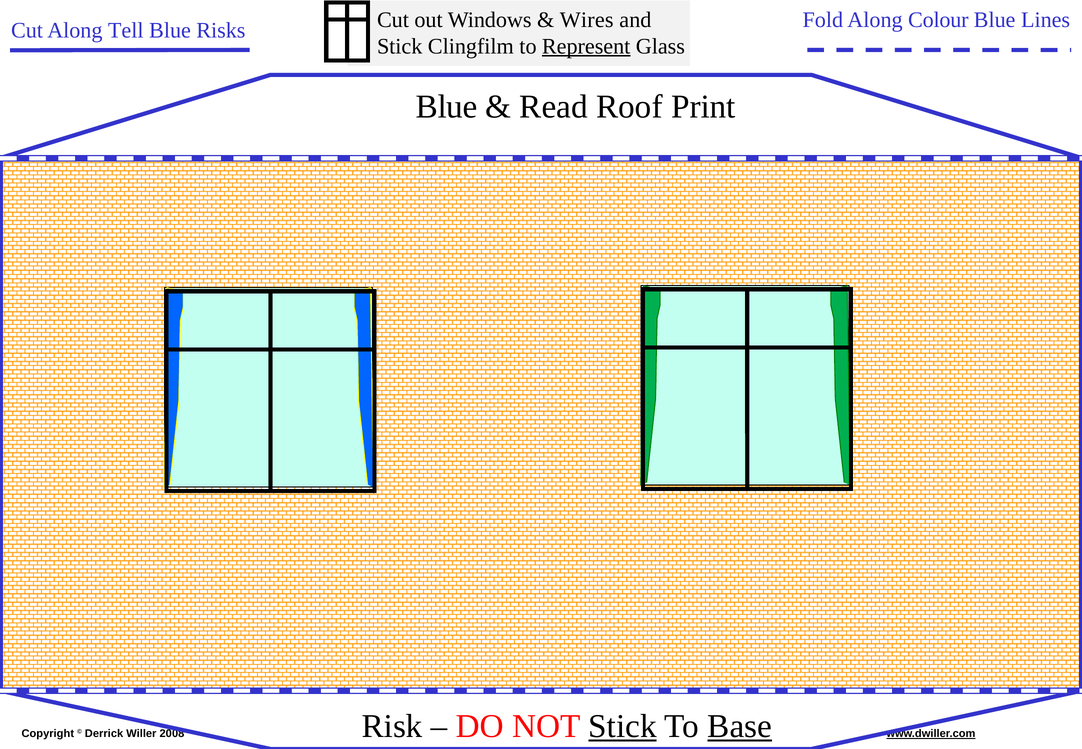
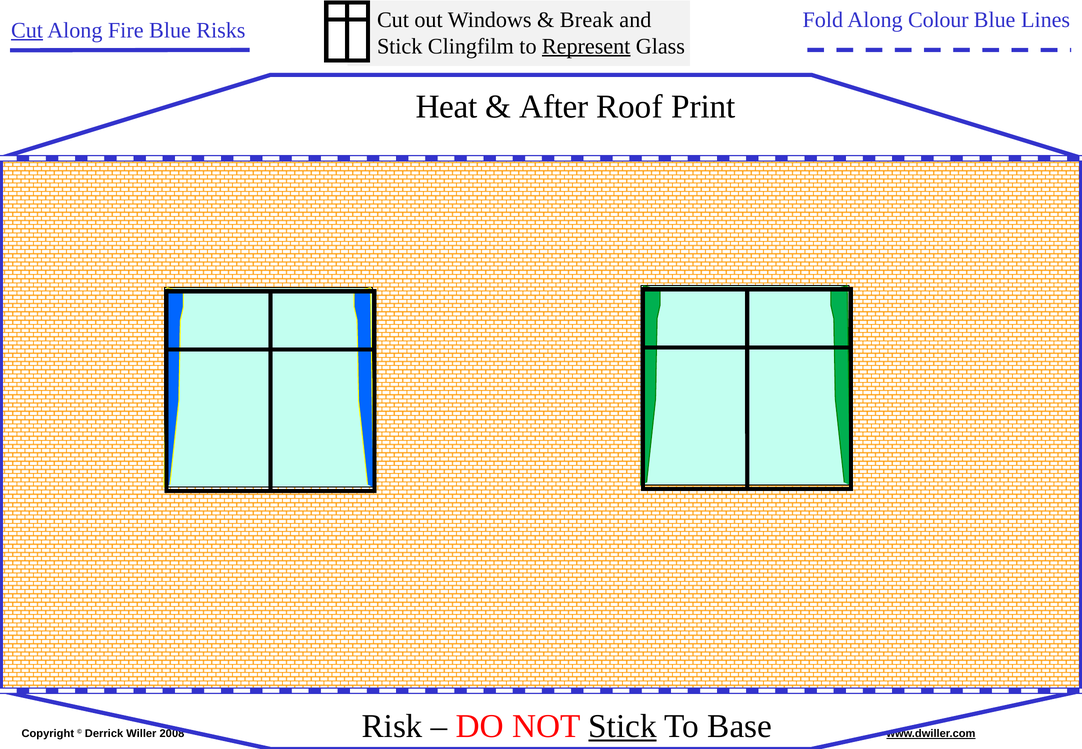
Cut at (27, 30) underline: none -> present
Tell: Tell -> Fire
Wires: Wires -> Break
Blue at (447, 107): Blue -> Heat
Read: Read -> After
Base underline: present -> none
